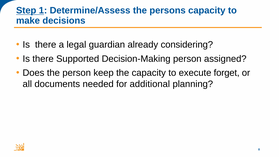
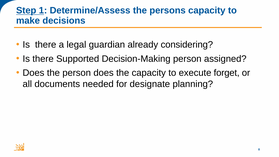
person keep: keep -> does
additional: additional -> designate
